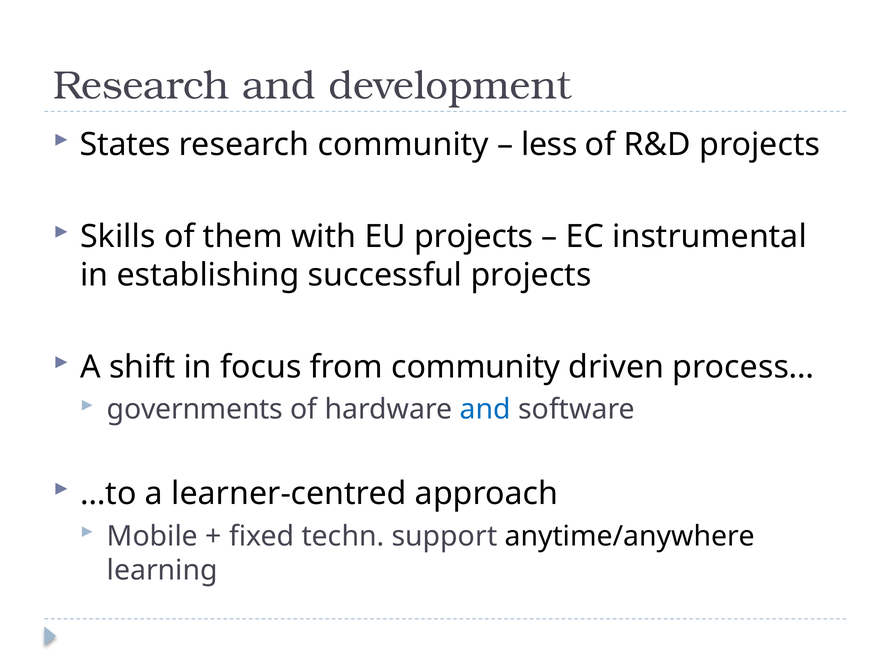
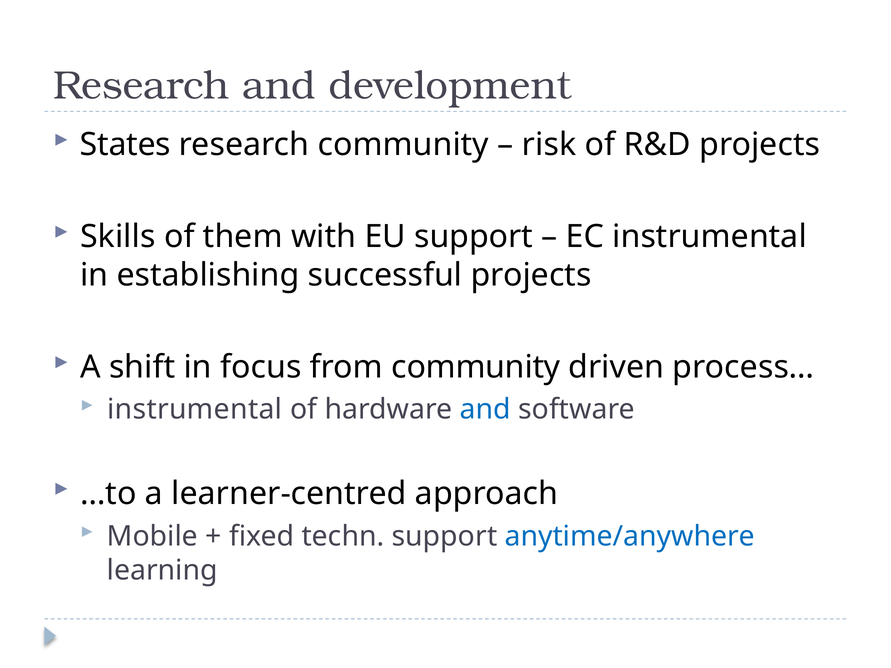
less: less -> risk
EU projects: projects -> support
governments at (195, 410): governments -> instrumental
anytime/anywhere colour: black -> blue
